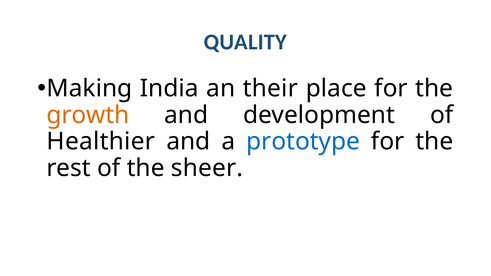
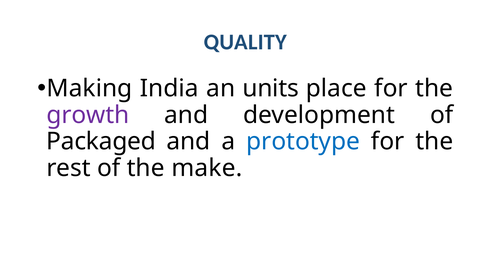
their: their -> units
growth colour: orange -> purple
Healthier: Healthier -> Packaged
sheer: sheer -> make
